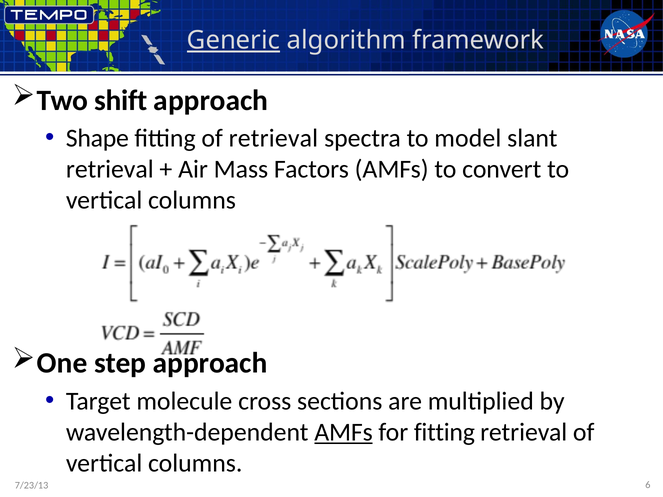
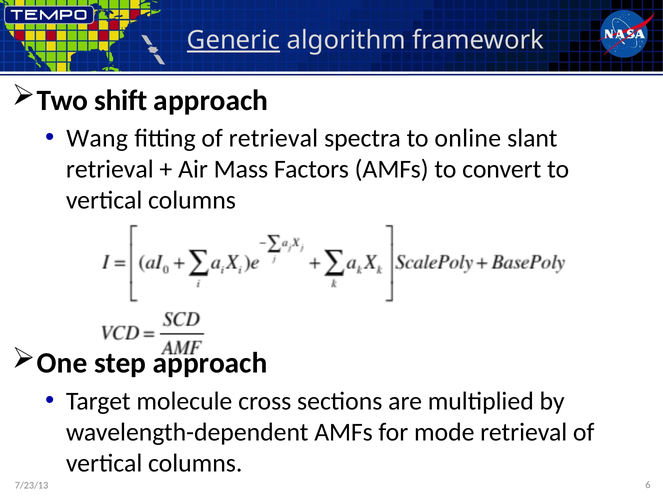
Shape: Shape -> Wang
model: model -> online
AMFs at (343, 432) underline: present -> none
for fitting: fitting -> mode
